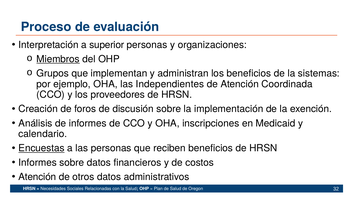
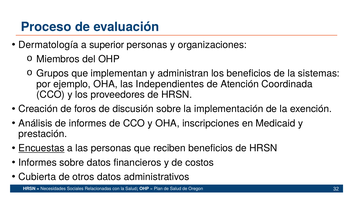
Interpretación: Interpretación -> Dermatología
Miembros underline: present -> none
calendario: calendario -> prestación
Atención at (37, 177): Atención -> Cubierta
